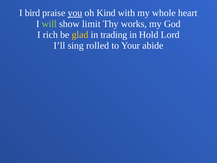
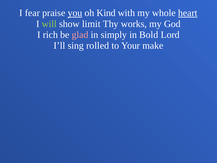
bird: bird -> fear
heart underline: none -> present
glad colour: yellow -> pink
trading: trading -> simply
Hold: Hold -> Bold
abide: abide -> make
